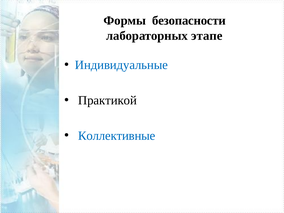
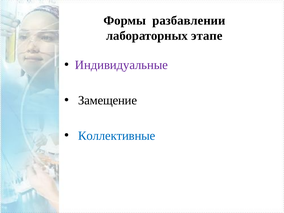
безопасности: безопасности -> разбавлении
Индивидуальные colour: blue -> purple
Практикой: Практикой -> Замещение
